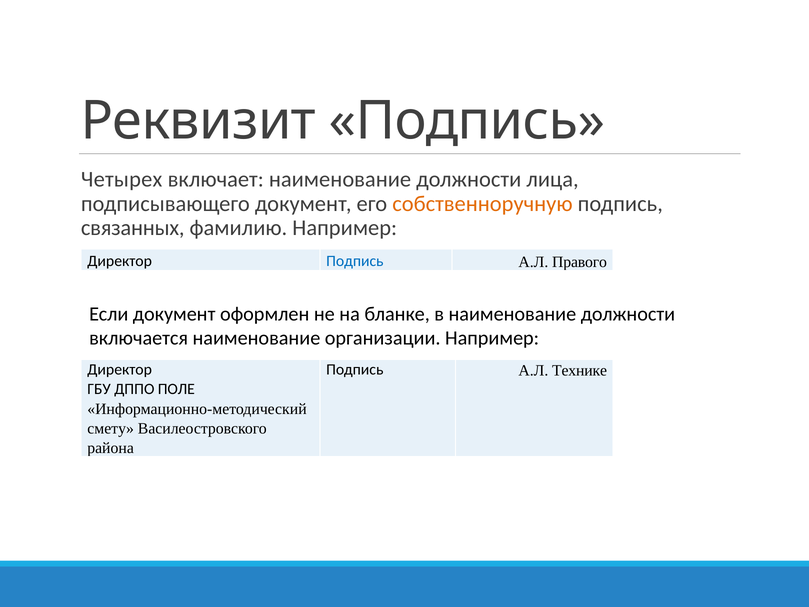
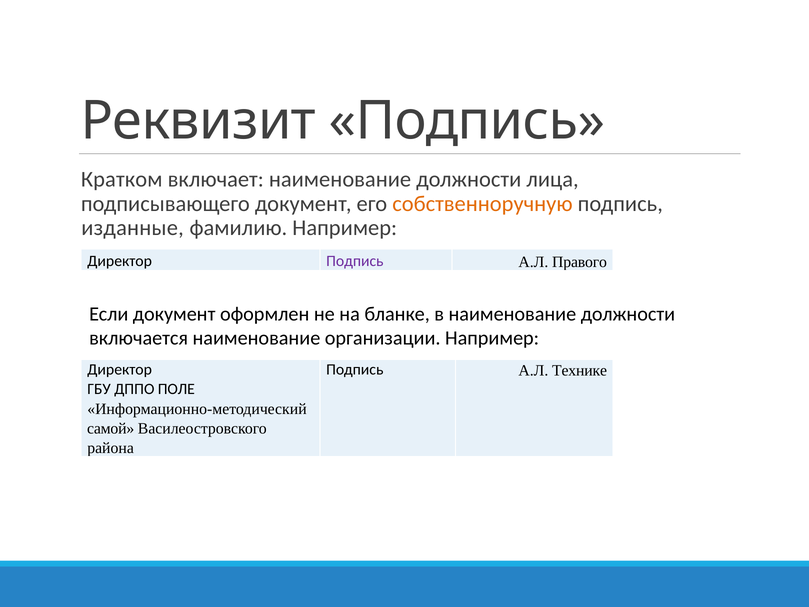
Четырех: Четырех -> Кратком
связанных: связанных -> изданные
Подпись at (355, 261) colour: blue -> purple
смету: смету -> самой
